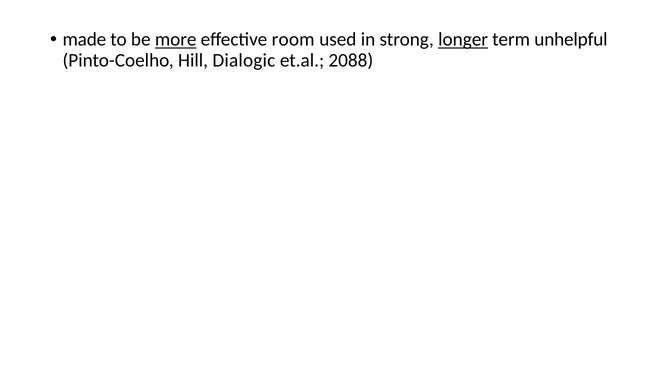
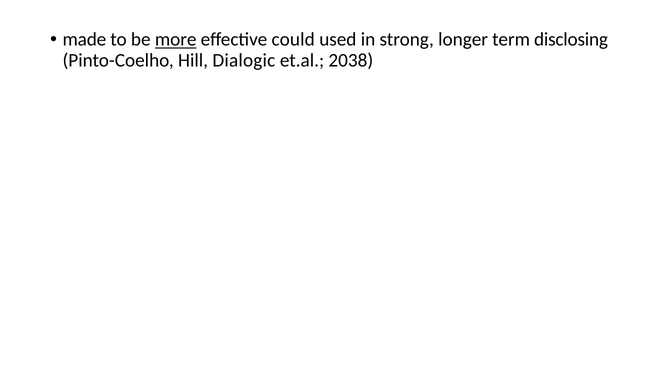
room: room -> could
longer underline: present -> none
unhelpful: unhelpful -> disclosing
2088: 2088 -> 2038
